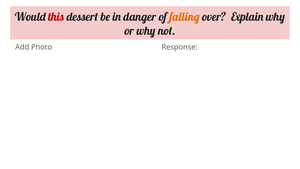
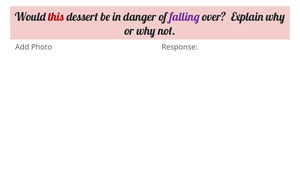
falling colour: orange -> purple
